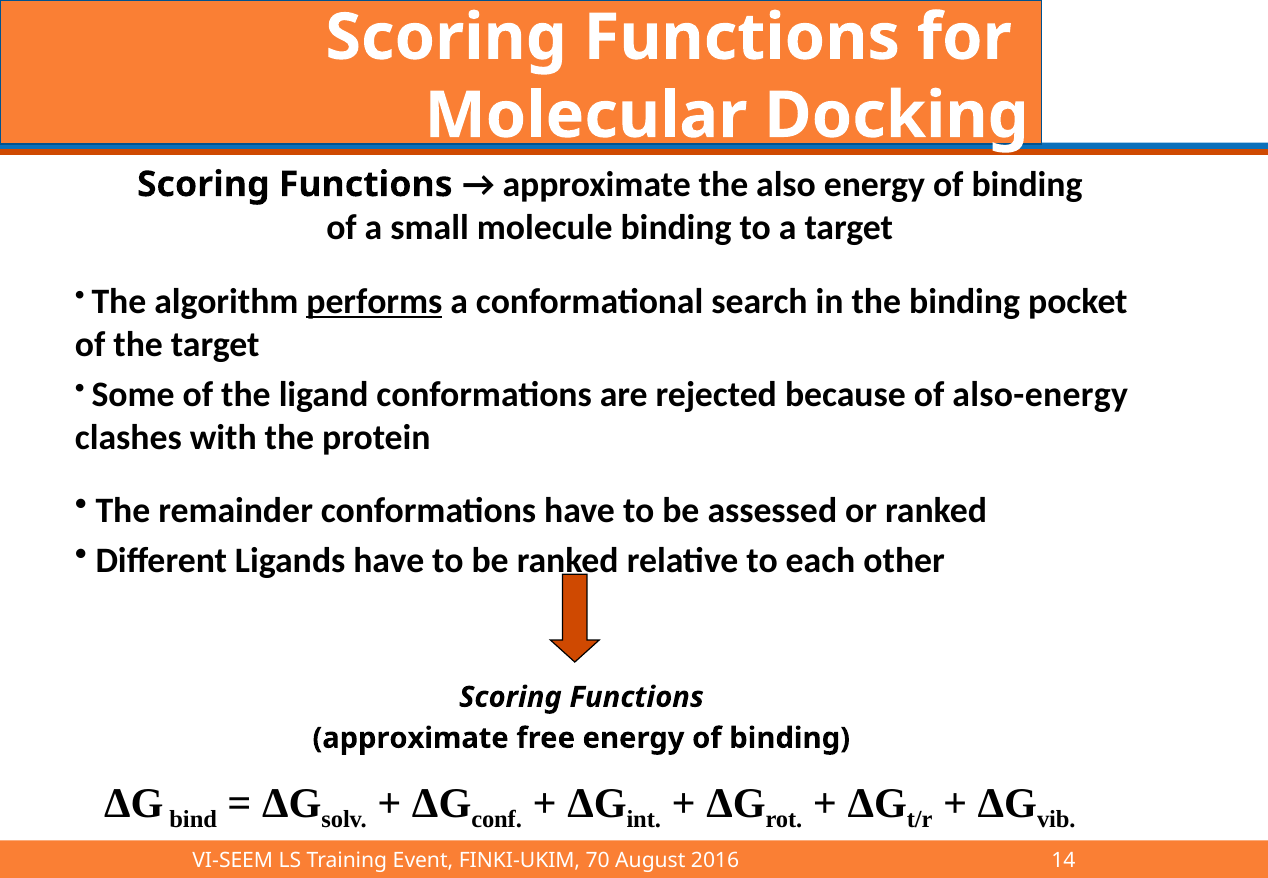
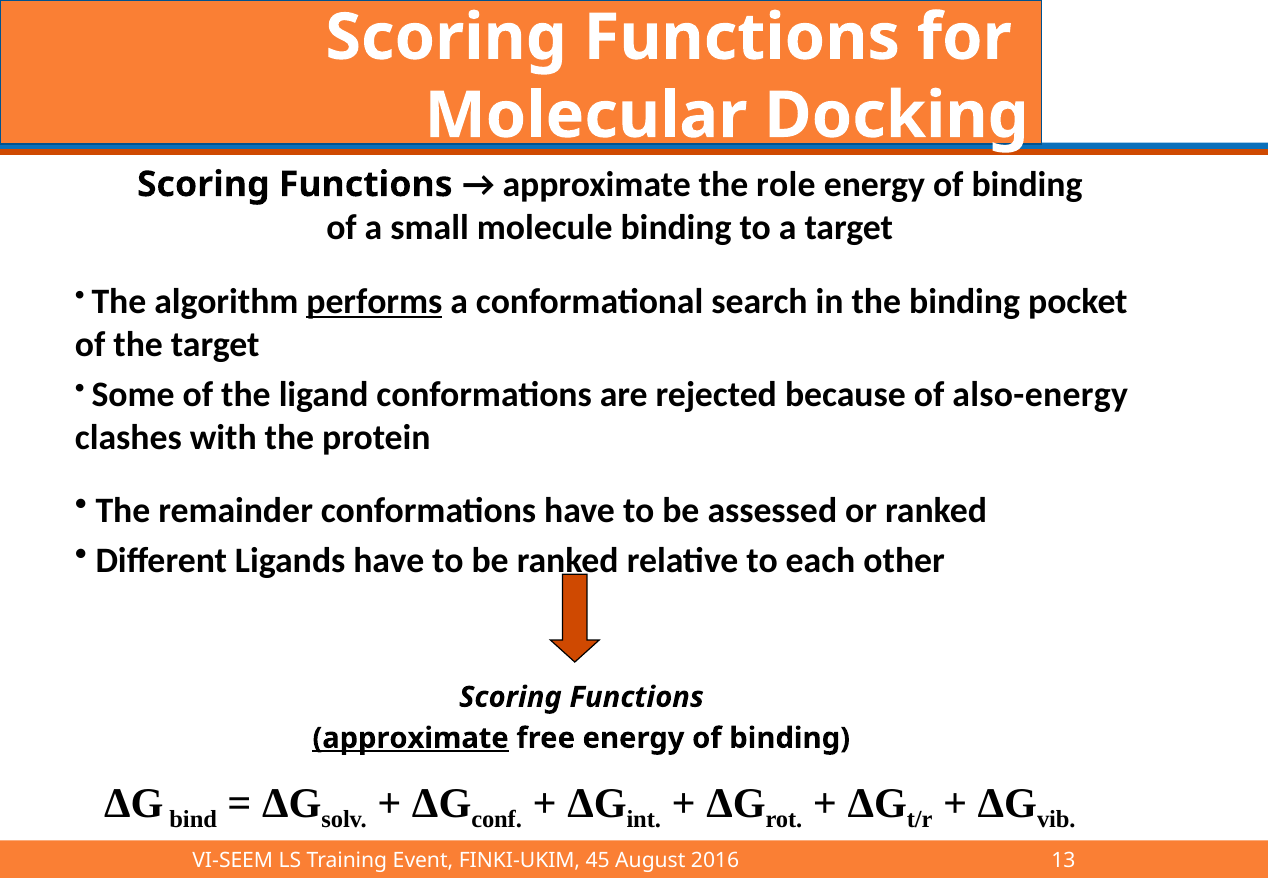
also: also -> role
approximate at (411, 738) underline: none -> present
70: 70 -> 45
14: 14 -> 13
